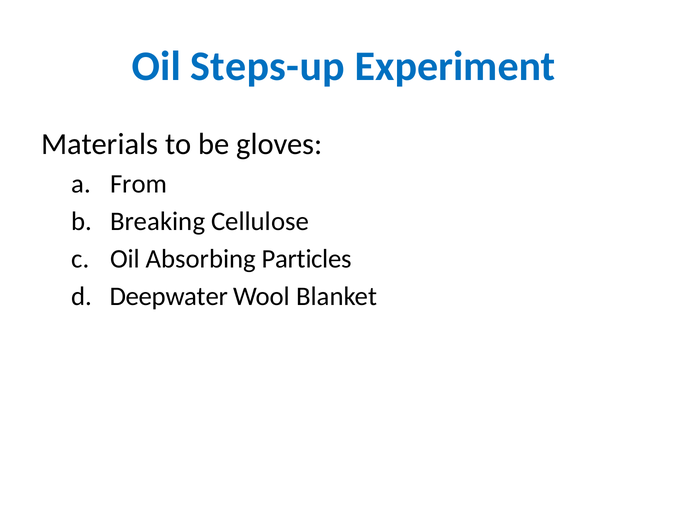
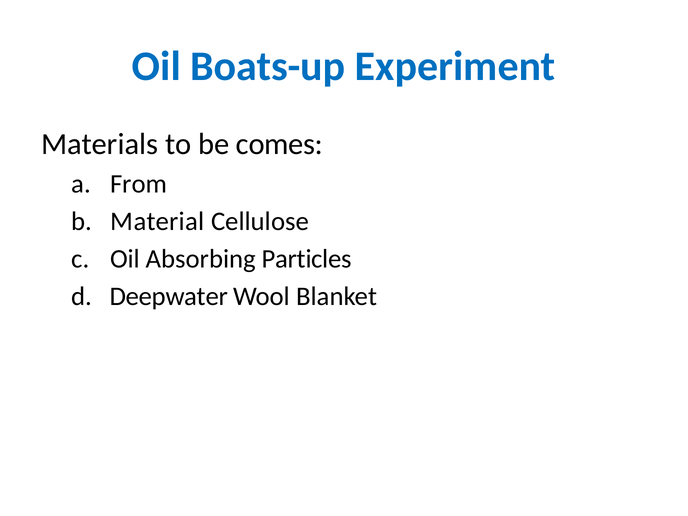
Steps-up: Steps-up -> Boats-up
gloves: gloves -> comes
Breaking: Breaking -> Material
